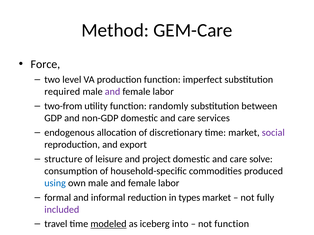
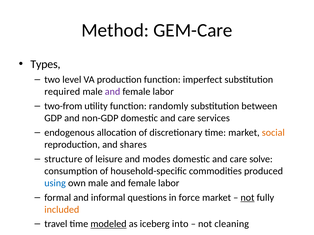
Force: Force -> Types
social colour: purple -> orange
export: export -> shares
project: project -> modes
reduction: reduction -> questions
types: types -> force
not at (247, 198) underline: none -> present
included colour: purple -> orange
not function: function -> cleaning
